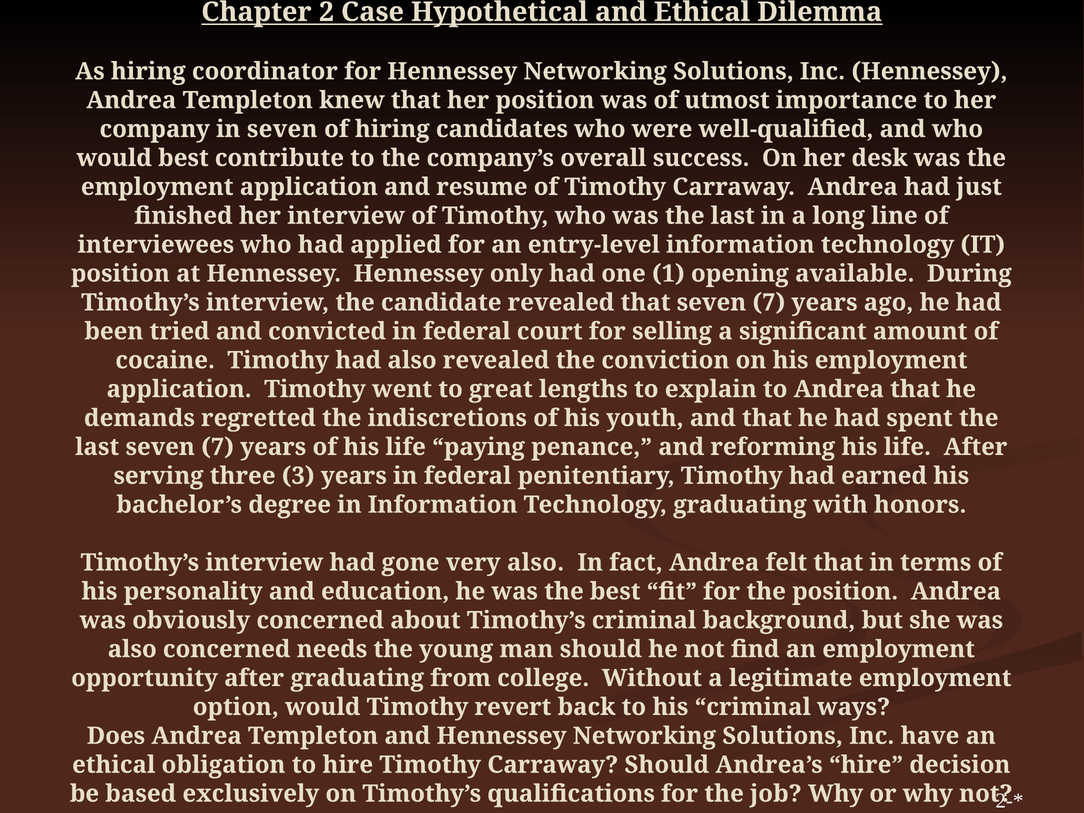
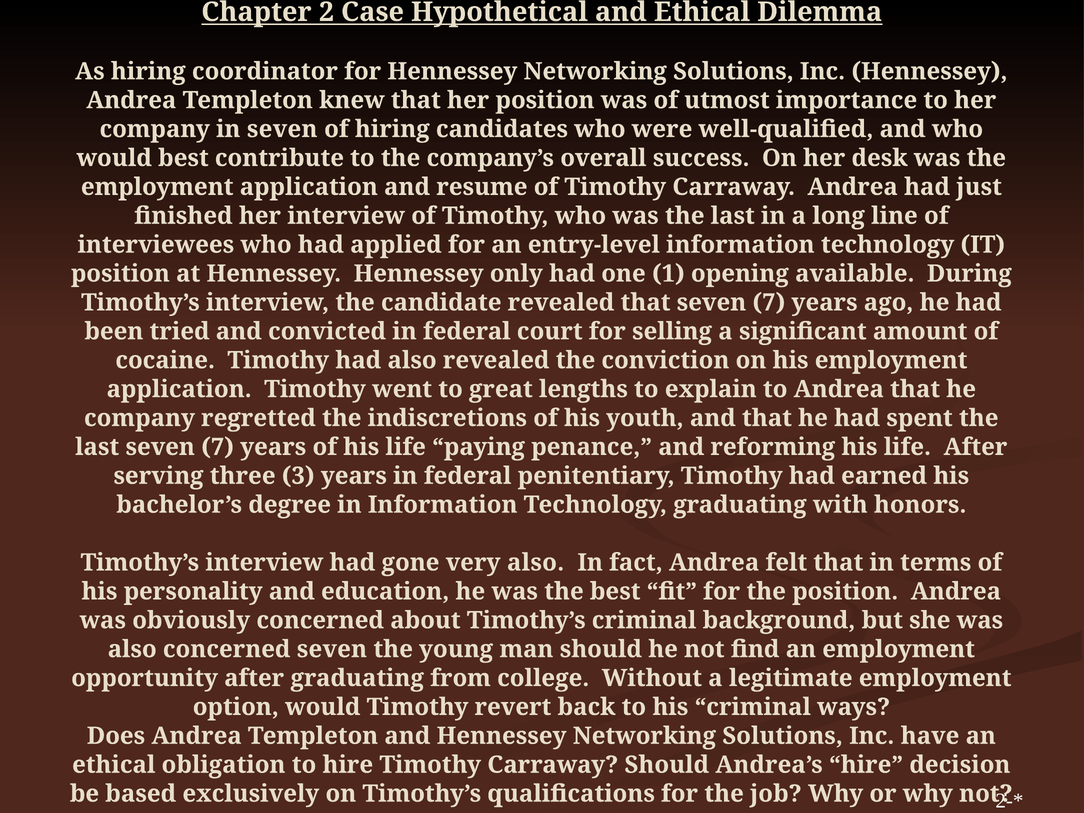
demands at (139, 418): demands -> company
concerned needs: needs -> seven
